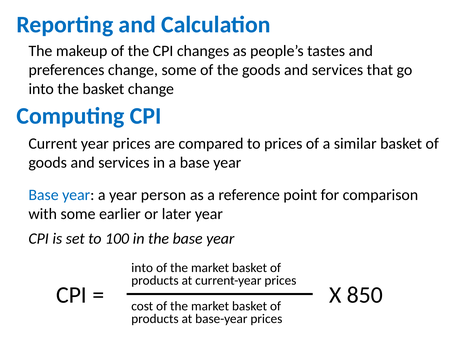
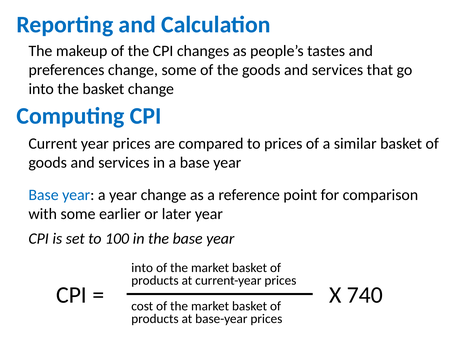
year person: person -> change
850: 850 -> 740
